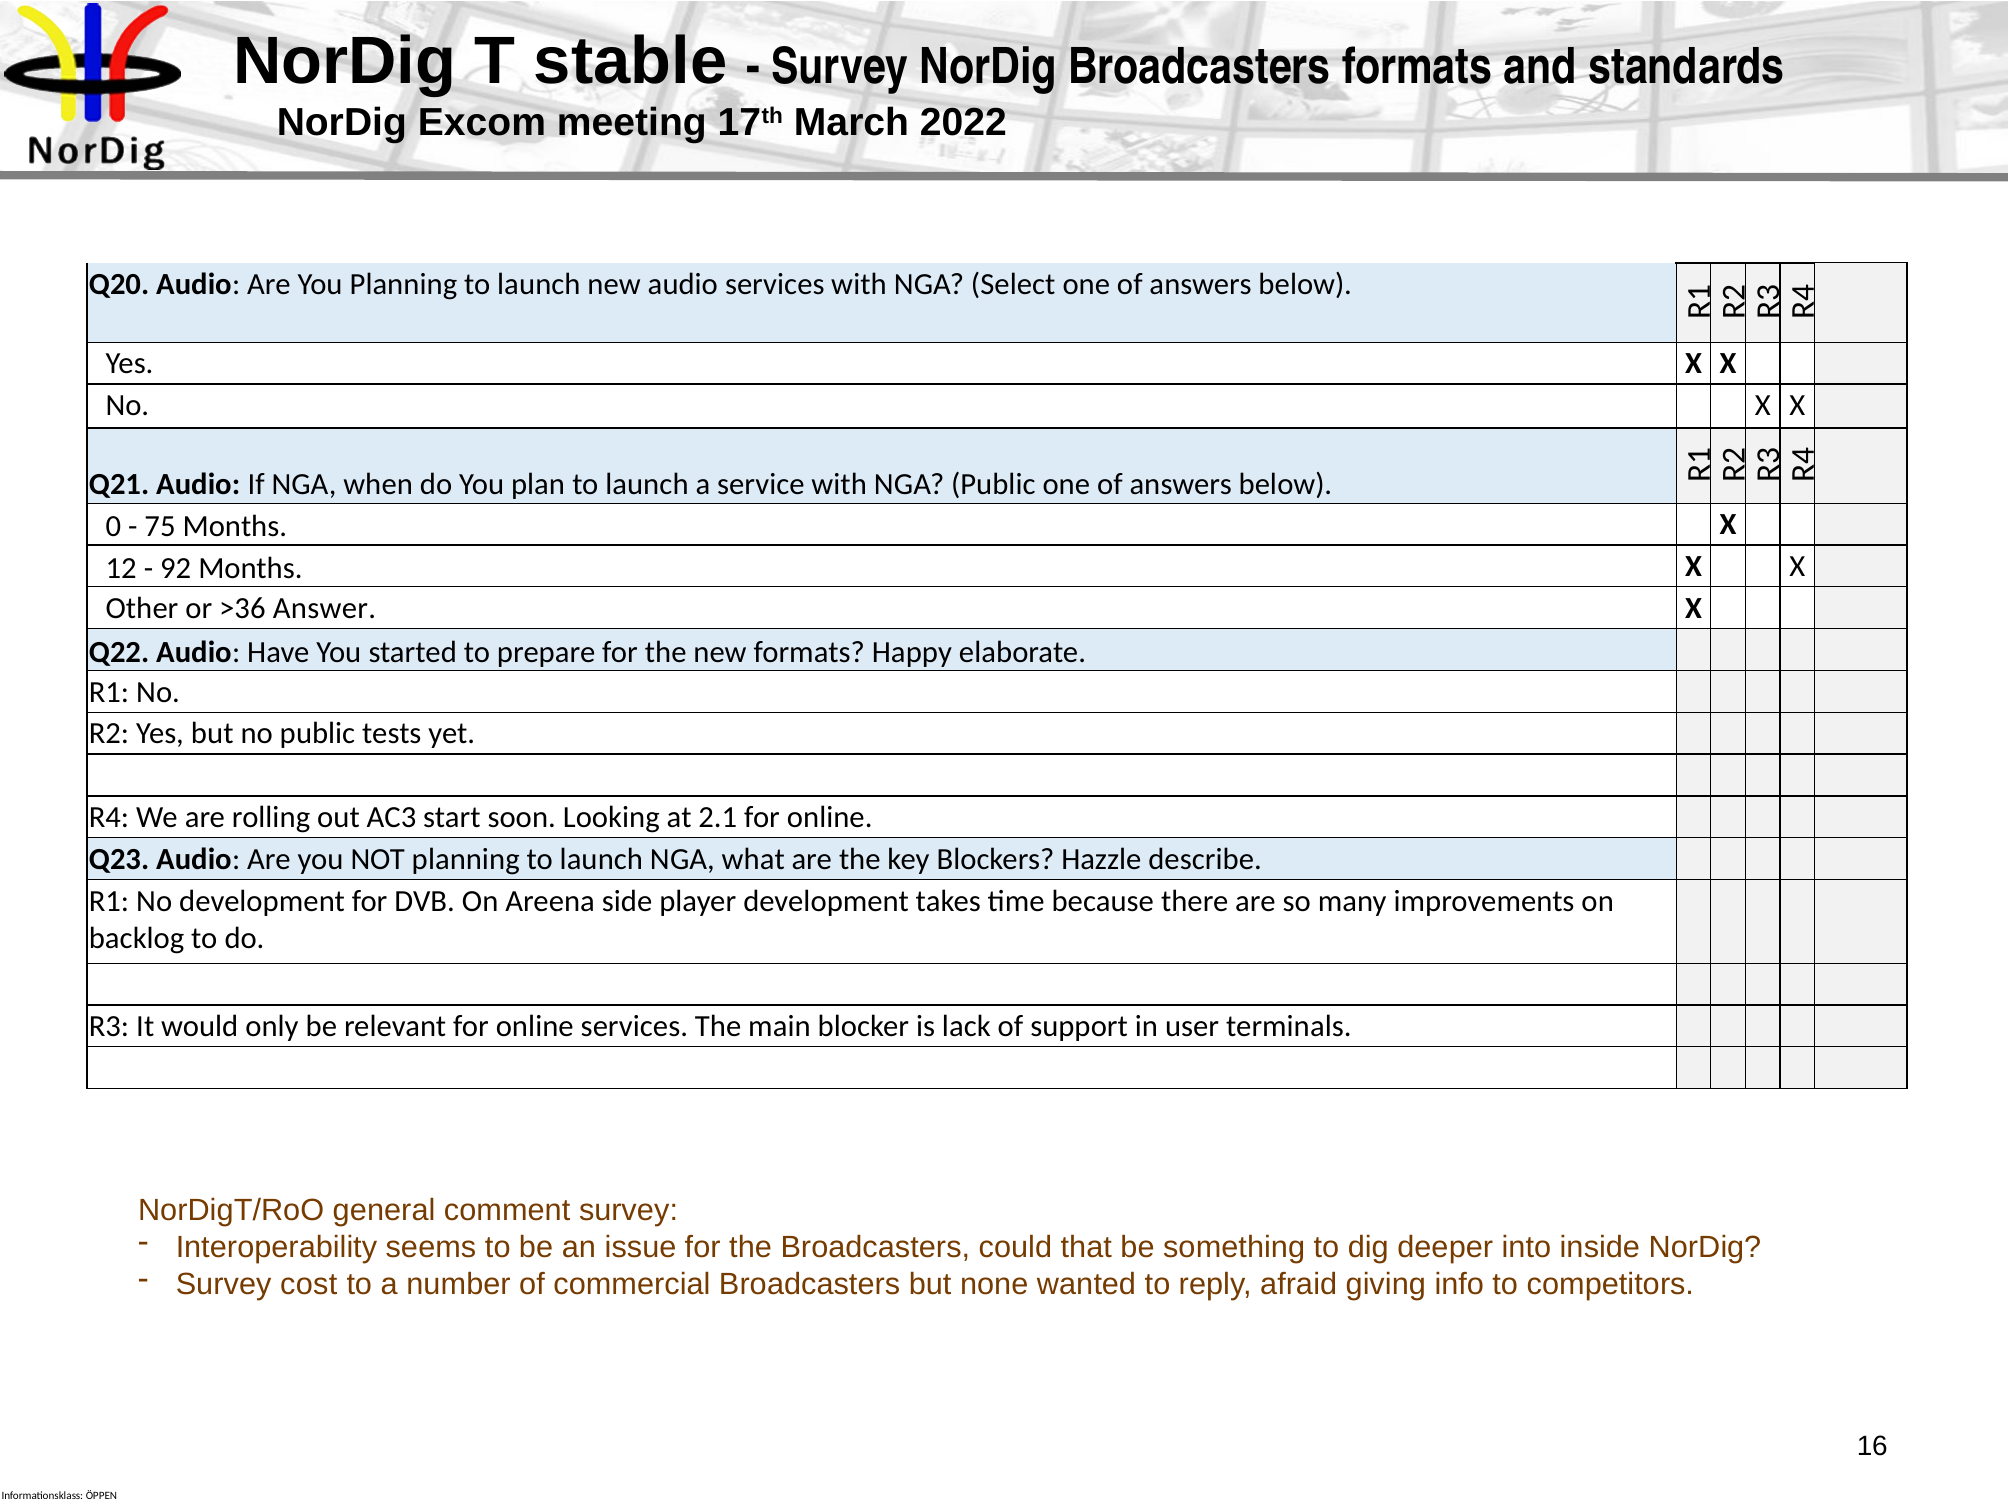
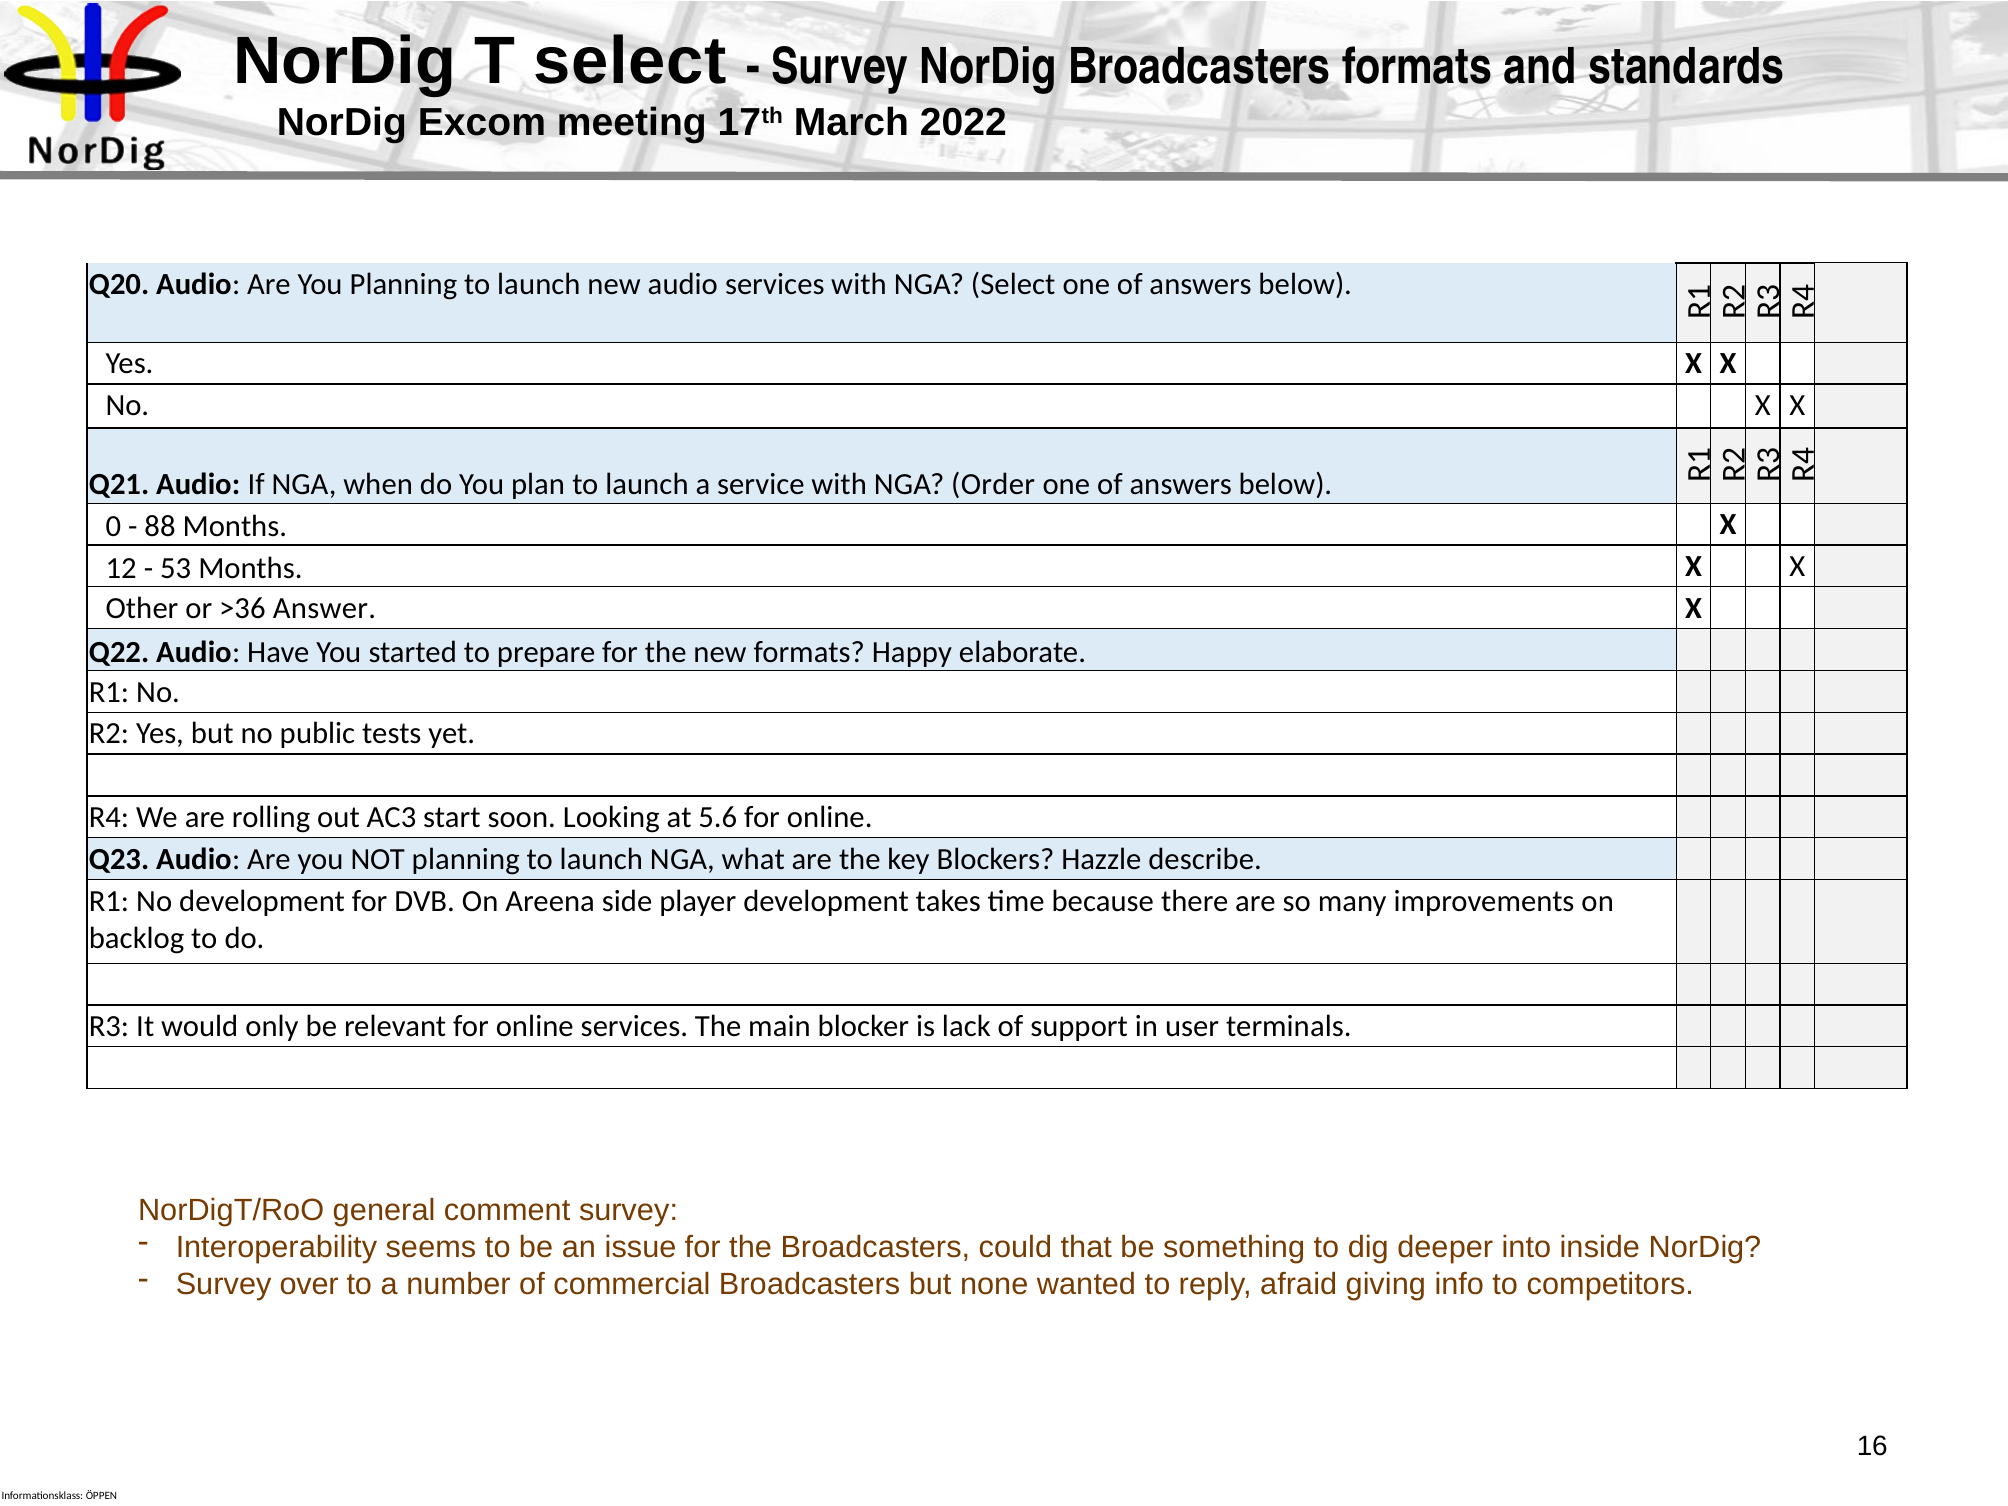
T stable: stable -> select
NGA Public: Public -> Order
75: 75 -> 88
92: 92 -> 53
2.1: 2.1 -> 5.6
cost: cost -> over
